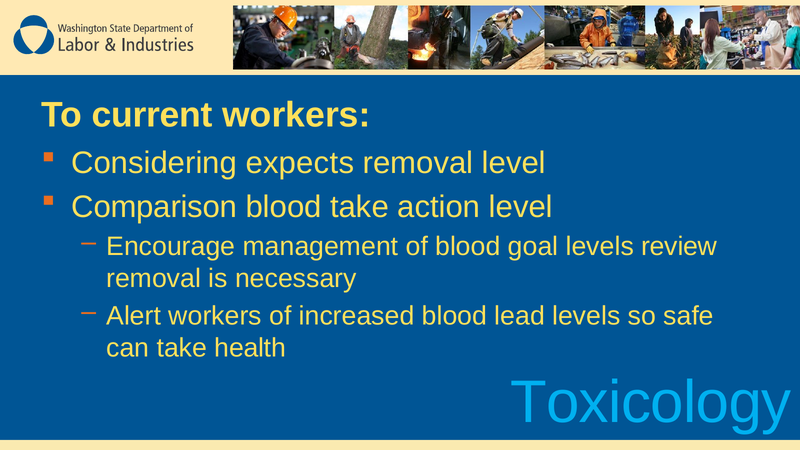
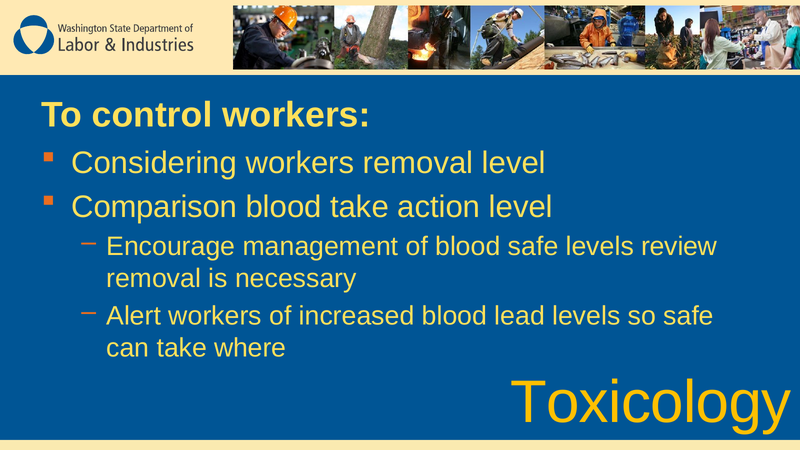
current: current -> control
Considering expects: expects -> workers
blood goal: goal -> safe
health: health -> where
Toxicology colour: light blue -> yellow
